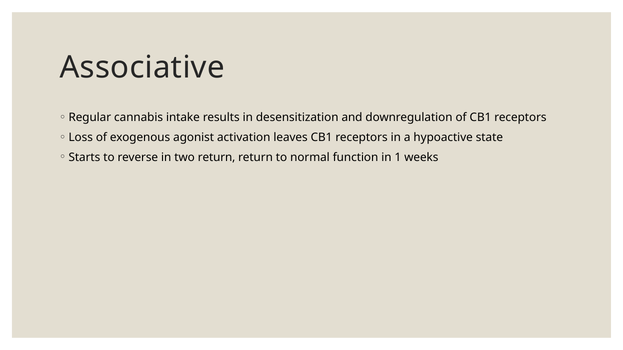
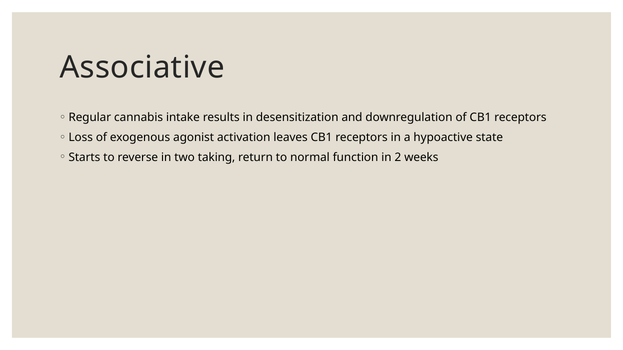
two return: return -> taking
1: 1 -> 2
